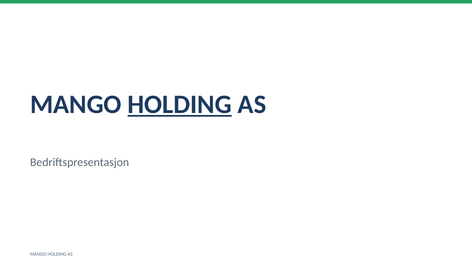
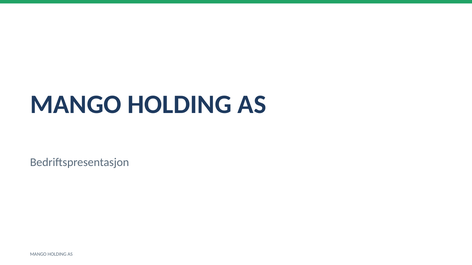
HOLDING at (180, 105) underline: present -> none
